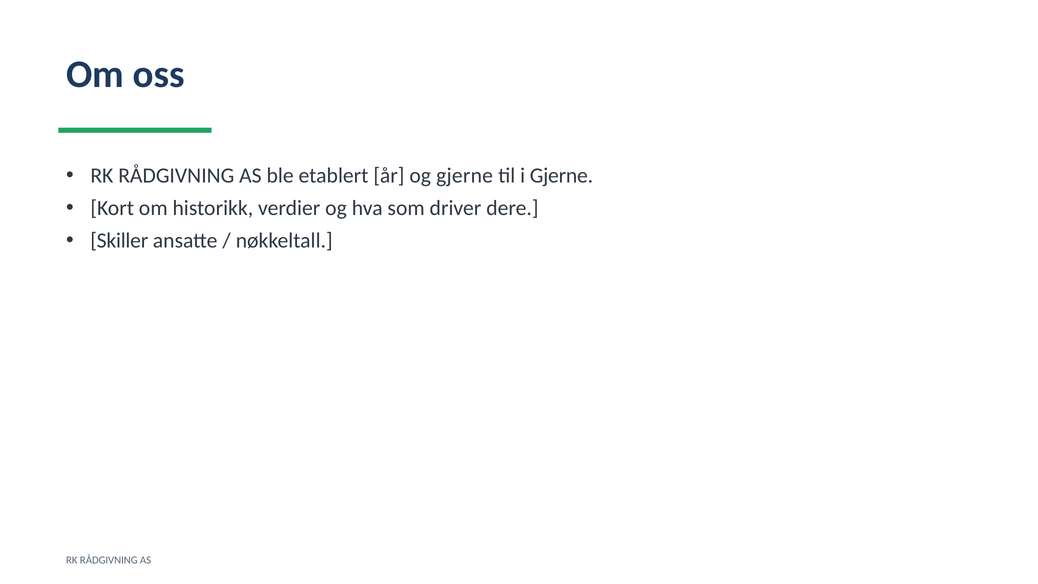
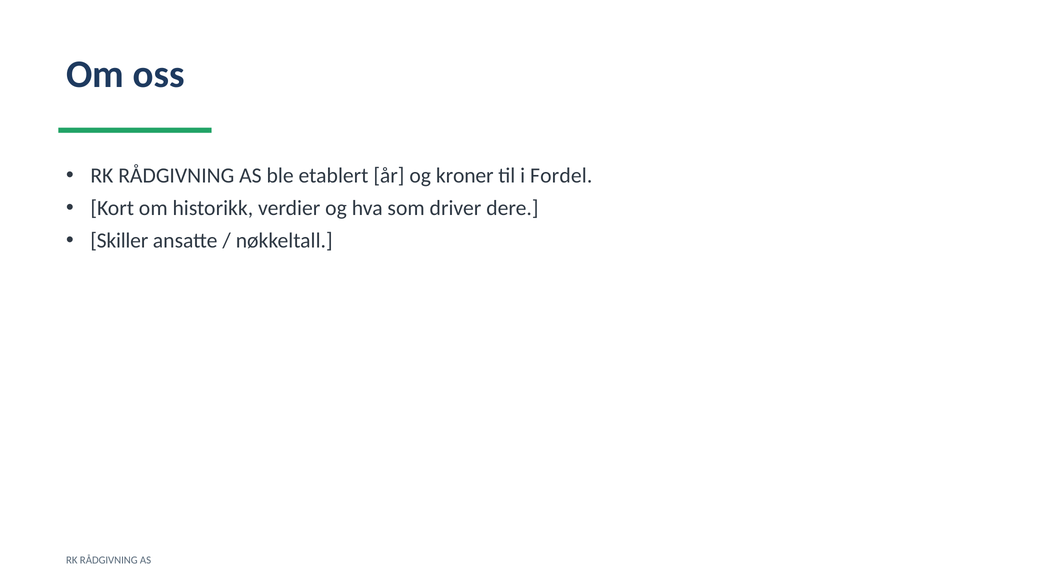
og gjerne: gjerne -> kroner
i Gjerne: Gjerne -> Fordel
